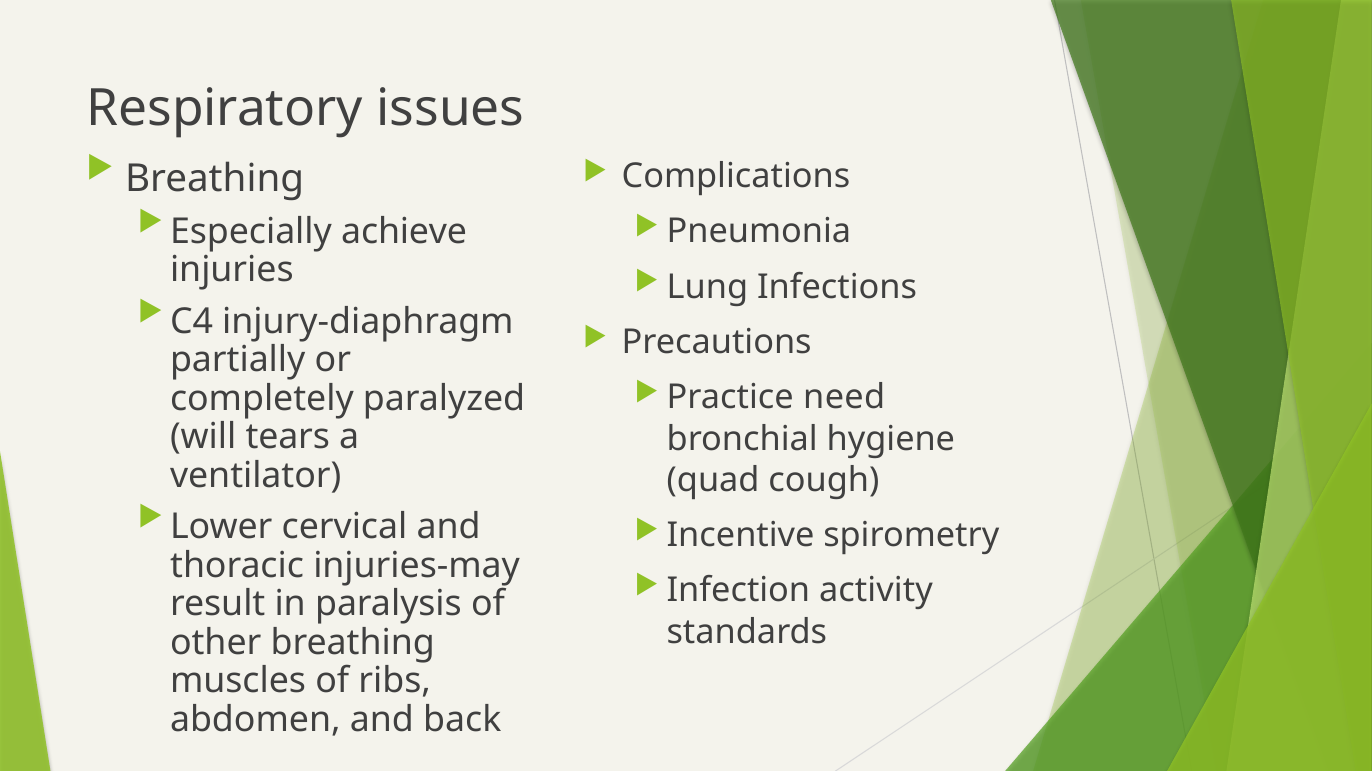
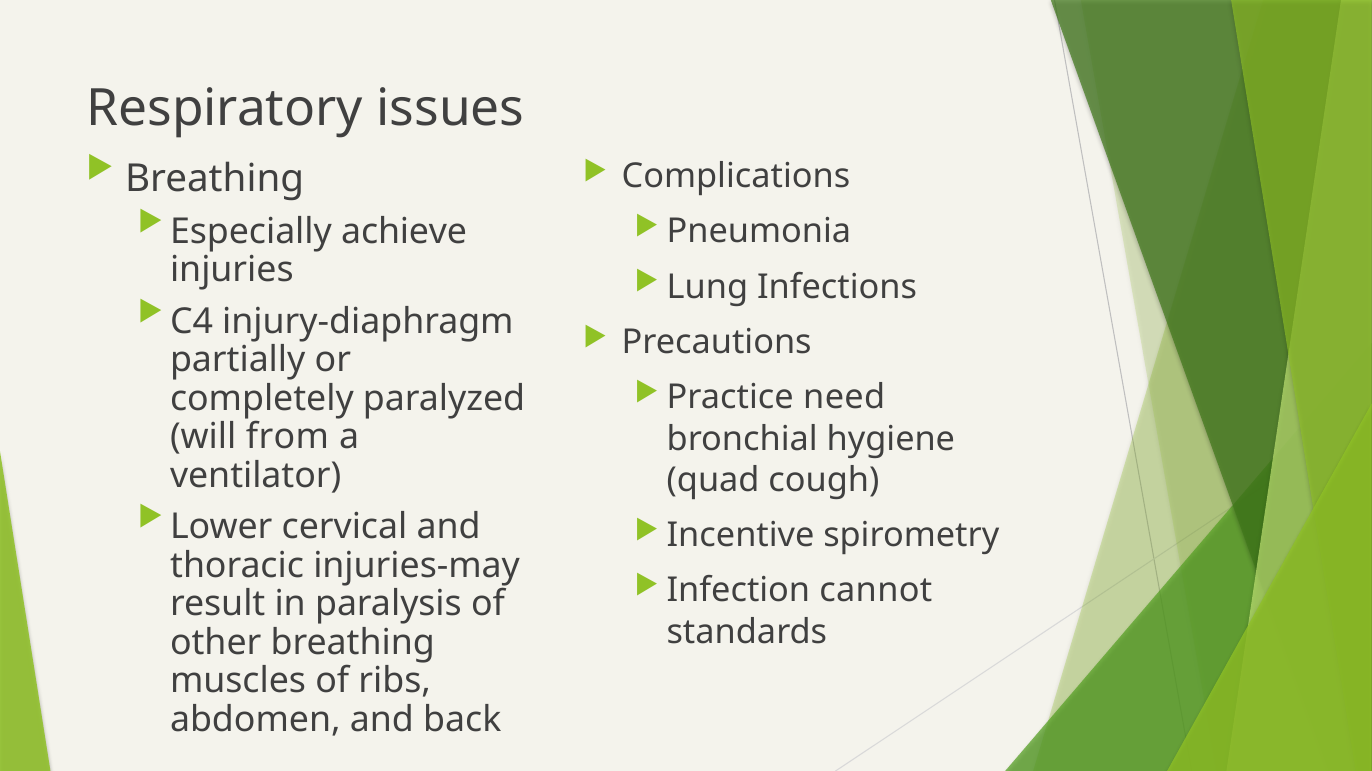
tears: tears -> from
activity: activity -> cannot
